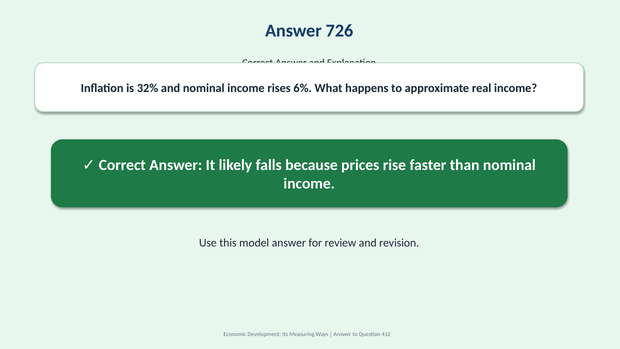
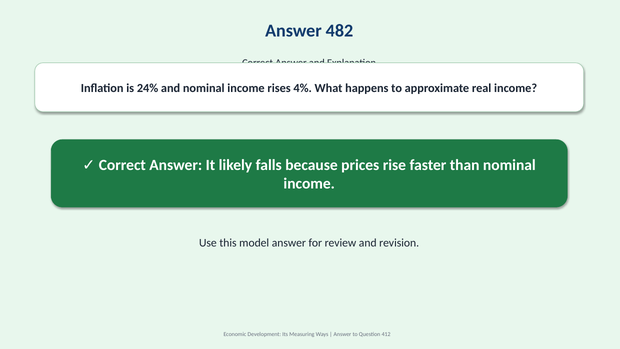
726: 726 -> 482
32%: 32% -> 24%
6%: 6% -> 4%
